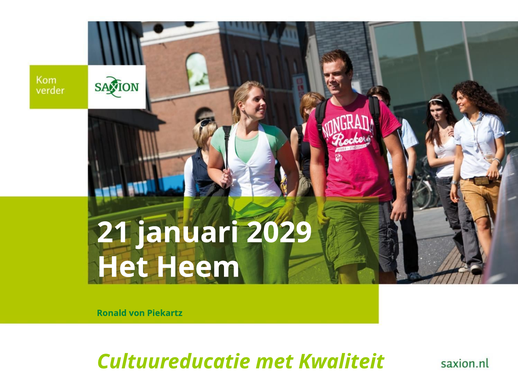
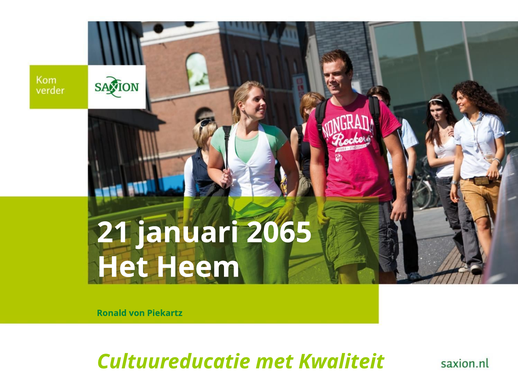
2029: 2029 -> 2065
